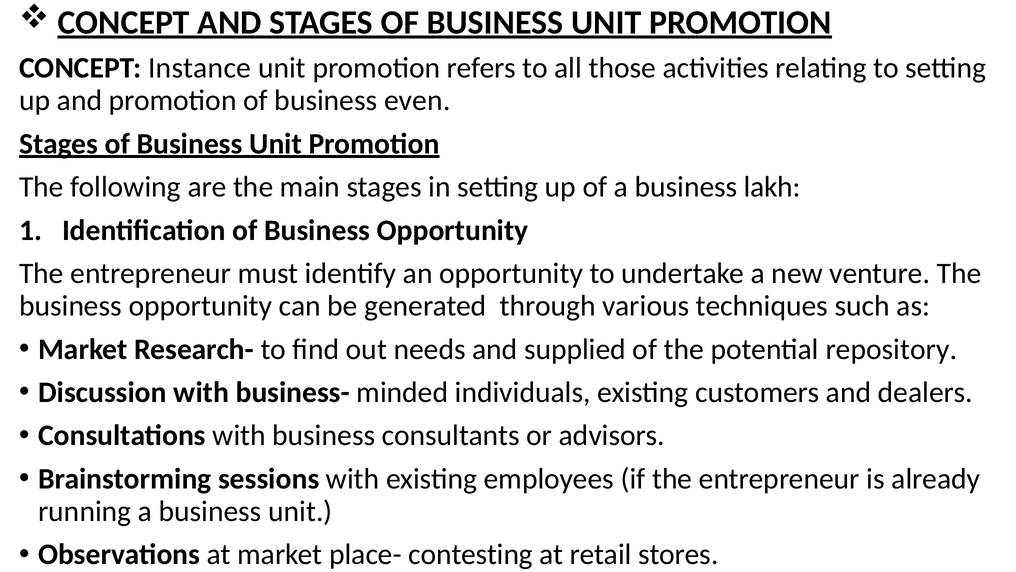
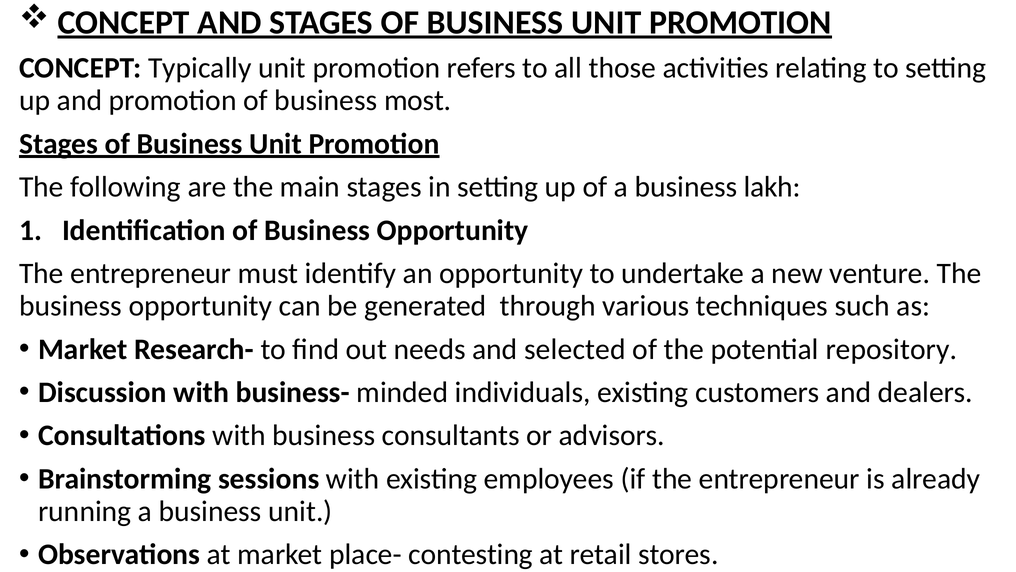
Instance: Instance -> Typically
even: even -> most
supplied: supplied -> selected
